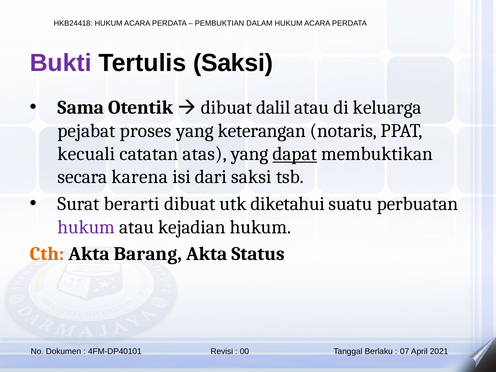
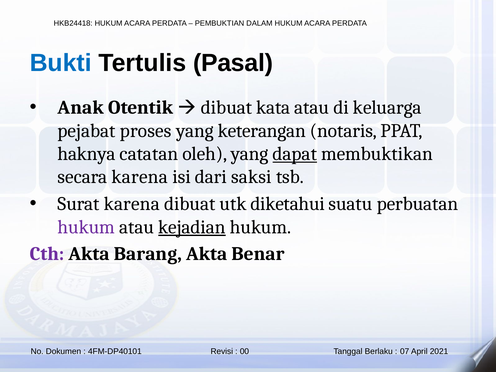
Bukti colour: purple -> blue
Tertulis Saksi: Saksi -> Pasal
Sama: Sama -> Anak
dalil: dalil -> kata
kecuali: kecuali -> haknya
atas: atas -> oleh
Surat berarti: berarti -> karena
kejadian underline: none -> present
Cth colour: orange -> purple
Status: Status -> Benar
